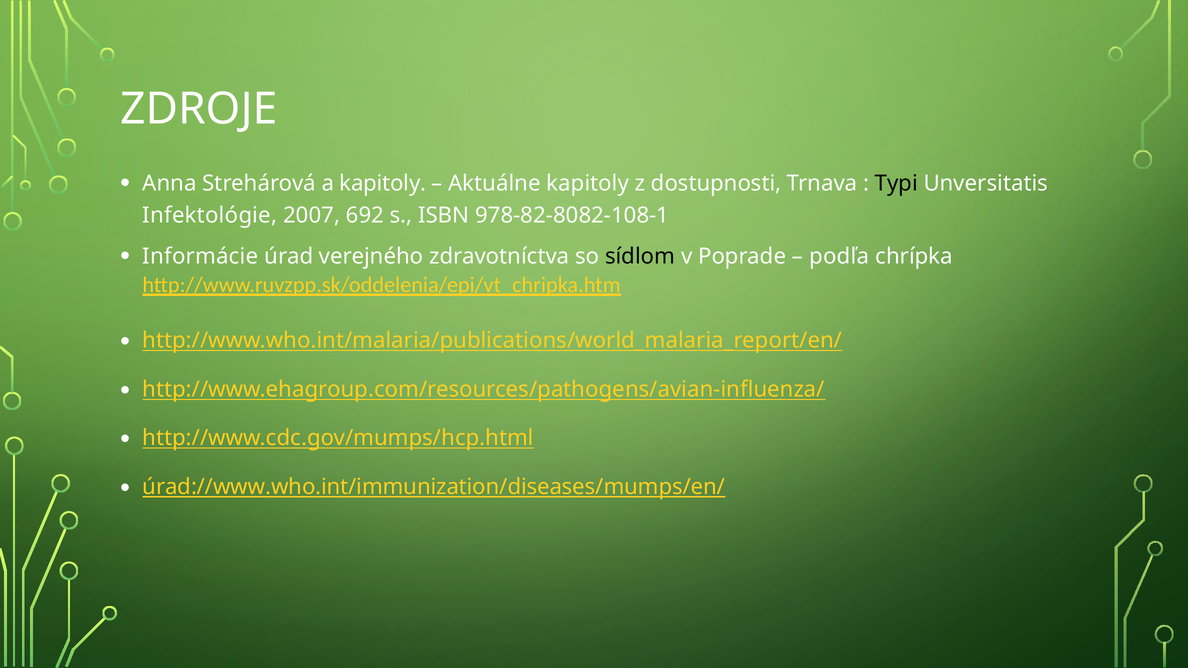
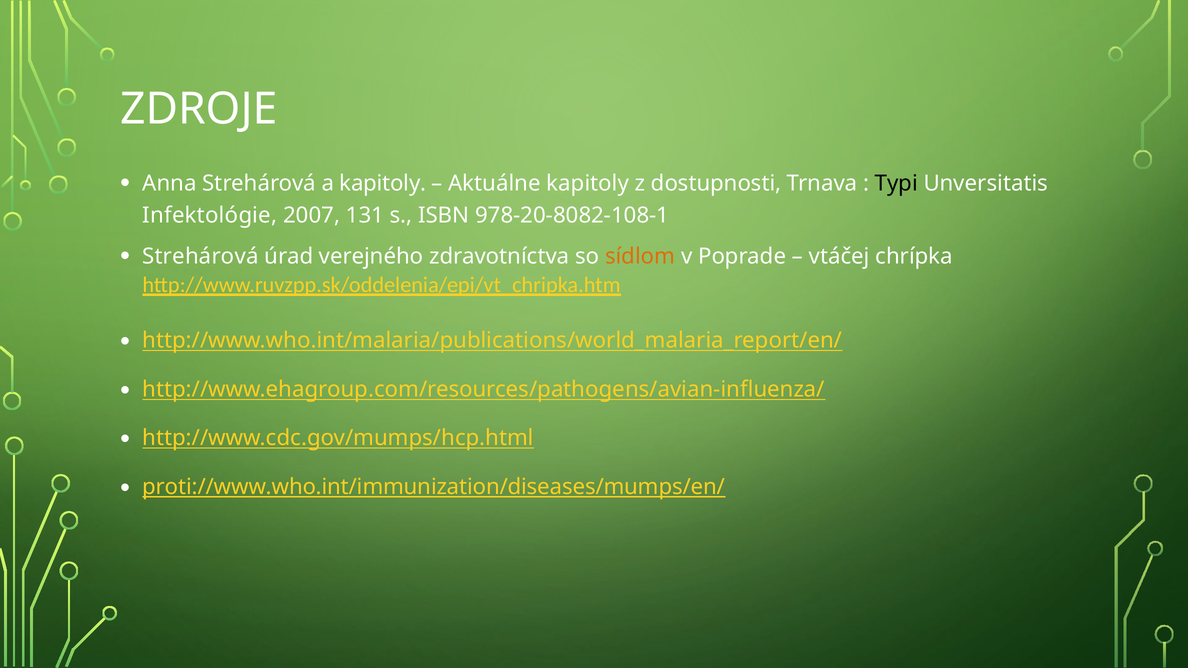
692: 692 -> 131
978-82-8082-108-1: 978-82-8082-108-1 -> 978-20-8082-108-1
Informácie at (200, 257): Informácie -> Strehárová
sídlom colour: black -> orange
podľa: podľa -> vtáčej
úrad://www.who.int/immunization/diseases/mumps/en/: úrad://www.who.int/immunization/diseases/mumps/en/ -> proti://www.who.int/immunization/diseases/mumps/en/
